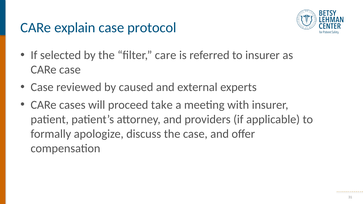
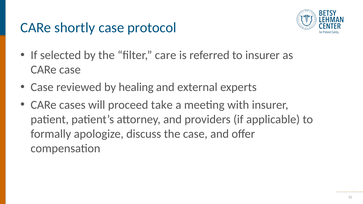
explain: explain -> shortly
caused: caused -> healing
